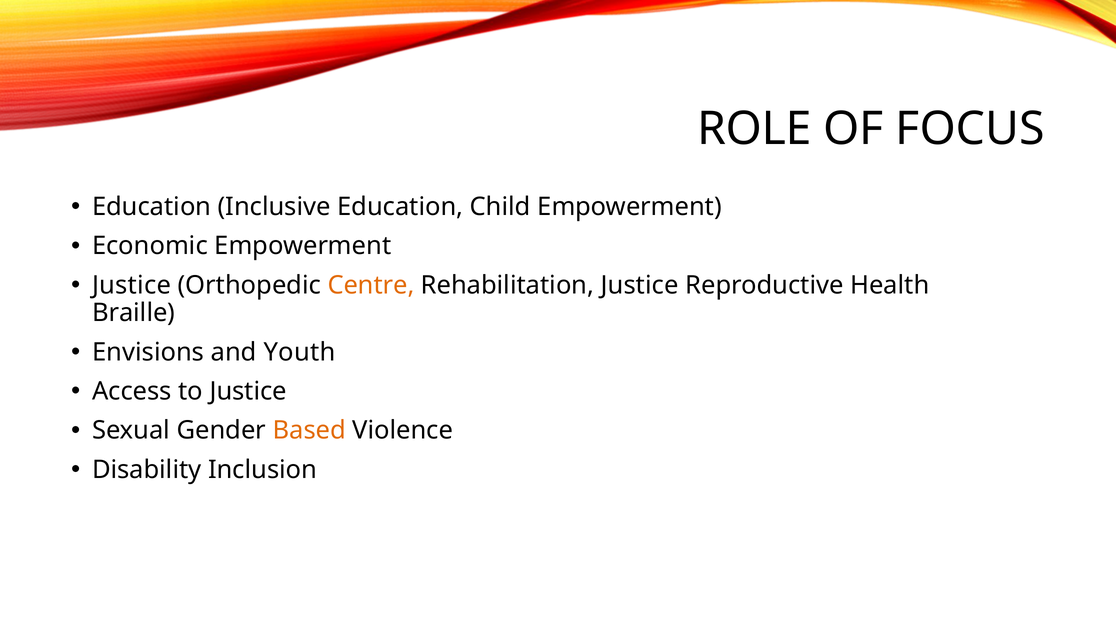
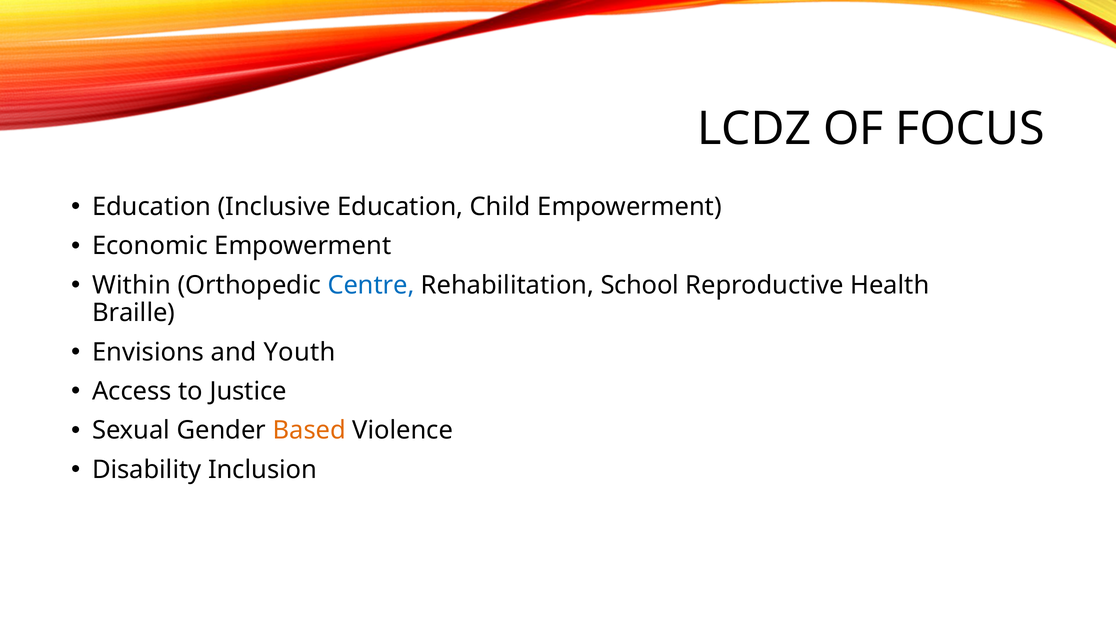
ROLE: ROLE -> LCDZ
Justice at (132, 285): Justice -> Within
Centre colour: orange -> blue
Rehabilitation Justice: Justice -> School
